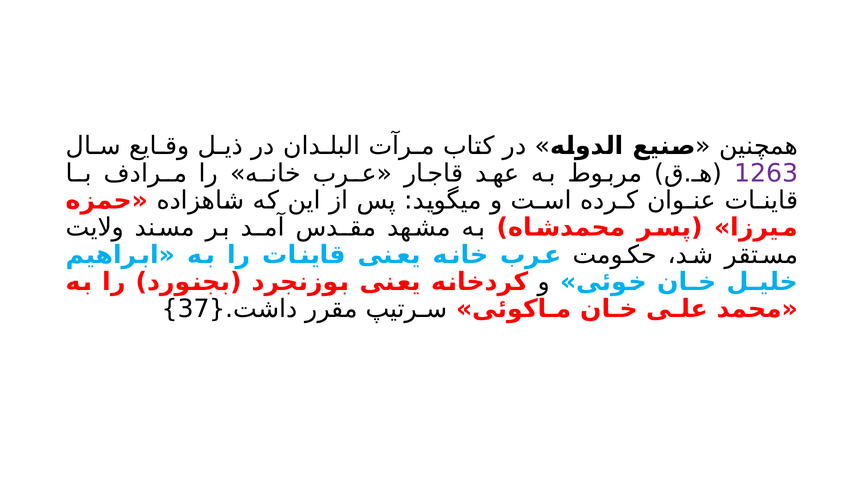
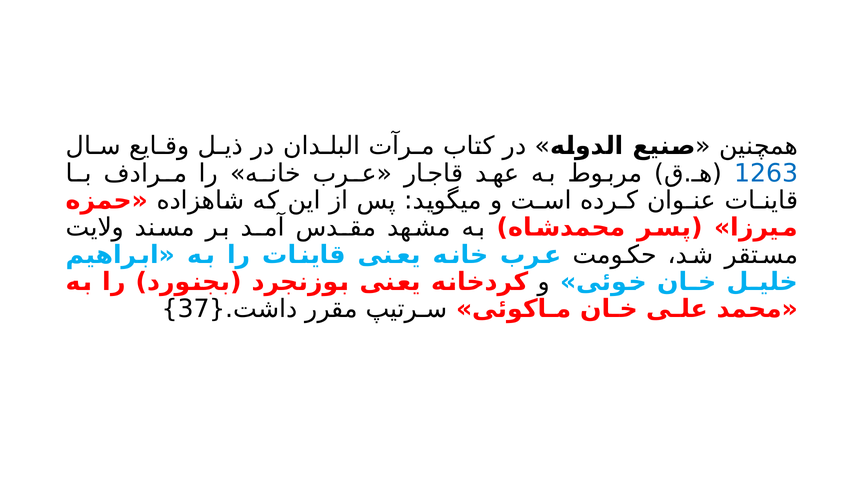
1263 colour: purple -> blue
